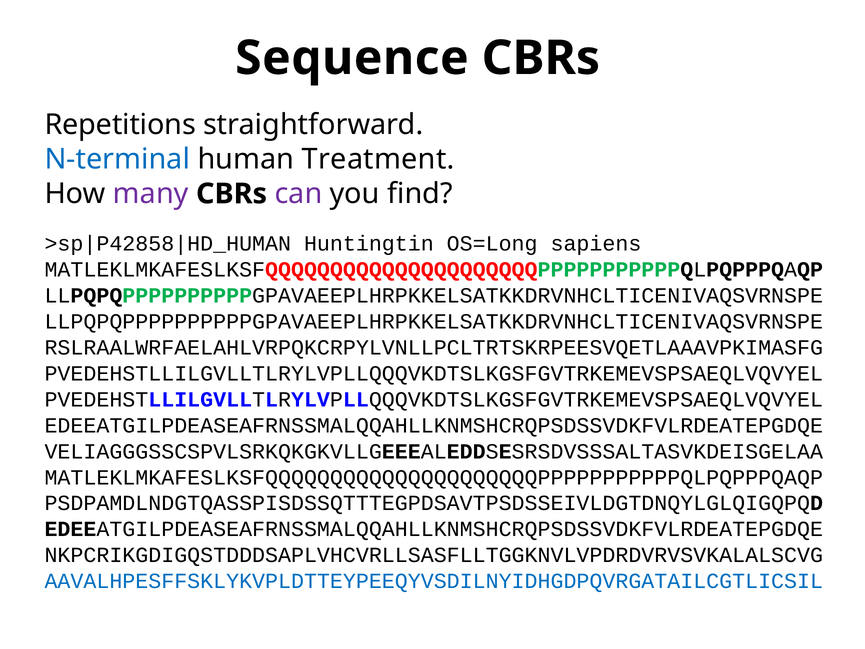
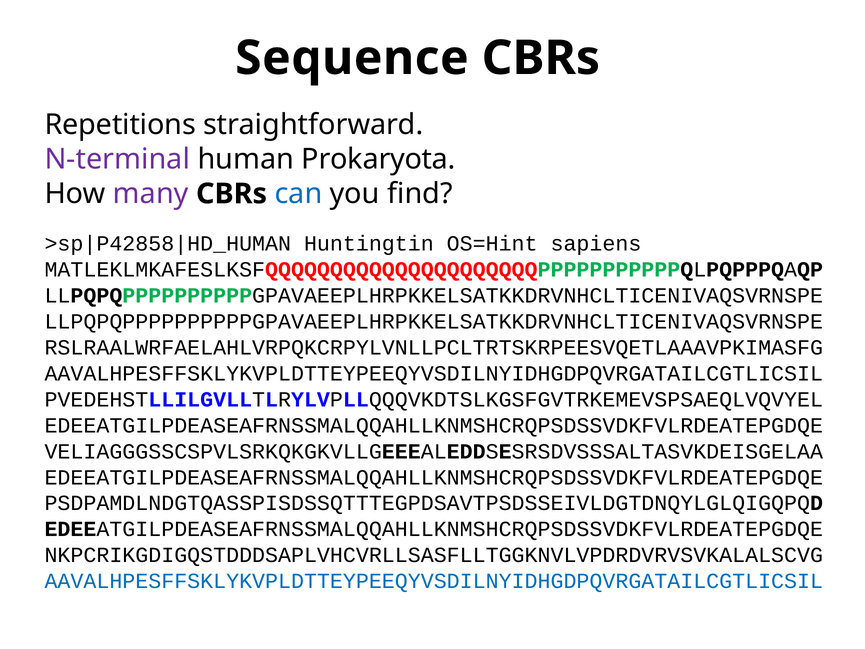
N-terminal colour: blue -> purple
Treatment: Treatment -> Prokaryota
can colour: purple -> blue
OS=Long: OS=Long -> OS=Hint
PVEDEHSTLLILGVLLTLRYLVPLLQQQVKDTSLKGSFGVTRKEMEVSPSAEQLVQVYEL at (434, 373): PVEDEHSTLLILGVLLTLRYLVPLLQQQVKDTSLKGSFGVTRKEMEVSPSAEQLVQVYEL -> AAVALHPESFFSKLYKVPLDTTEYPEEQYVSDILNYIDHGDPQVRGATAILCGTLICSIL
MATLEKLMKAFESLKSFQQQQQQQQQQQQQQQQQQQQQPPPPPPPPPPPQLPQPPPQAQP at (434, 477): MATLEKLMKAFESLKSFQQQQQQQQQQQQQQQQQQQQQPPPPPPPPPPPQLPQPPPQAQP -> EDEEATGILPDEASEAFRNSSMALQQAHLLKNMSHCRQPSDSSVDKFVLRDEATEPGDQE
